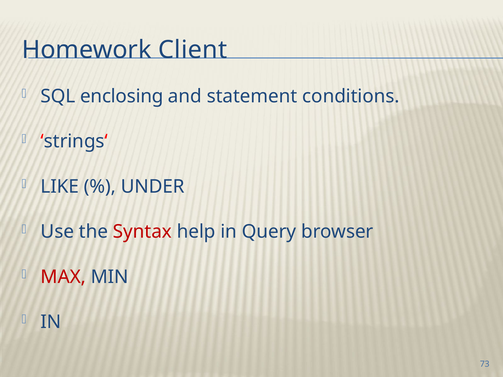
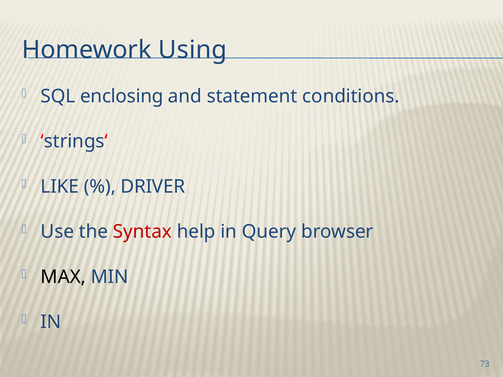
Client: Client -> Using
UNDER: UNDER -> DRIVER
MAX colour: red -> black
